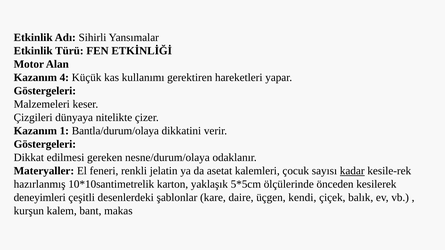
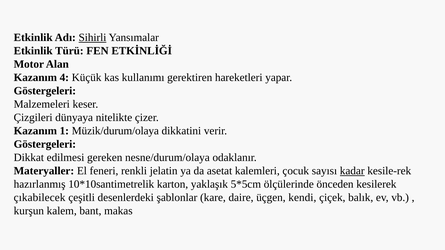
Sihirli underline: none -> present
Bantla/durum/olaya: Bantla/durum/olaya -> Müzik/durum/olaya
deneyimleri: deneyimleri -> çıkabilecek
